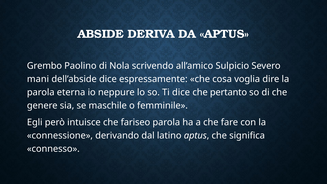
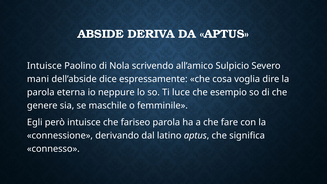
Grembo at (44, 66): Grembo -> Intuisce
Ti dice: dice -> luce
pertanto: pertanto -> esempio
